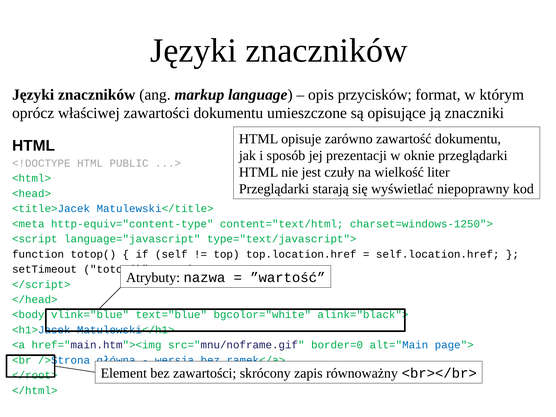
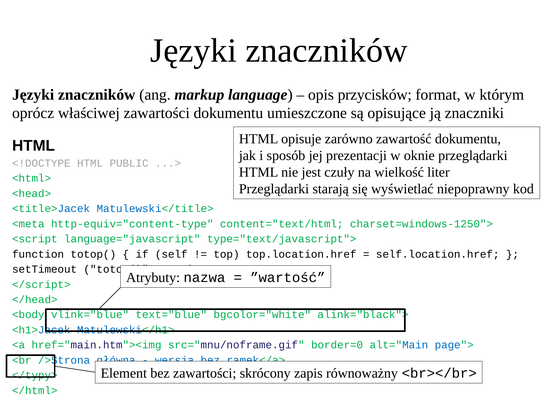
</root>: </root> -> </typy>
